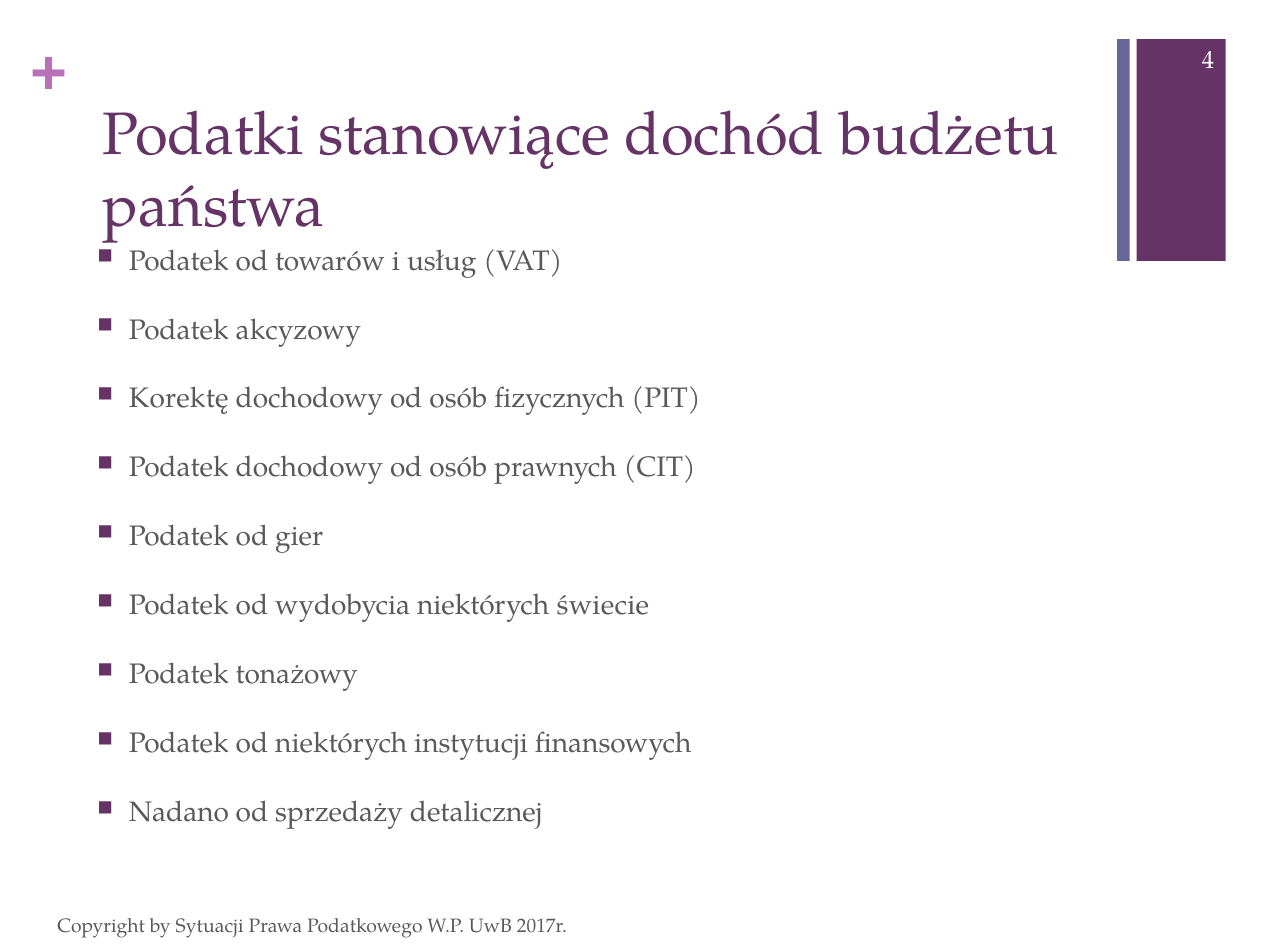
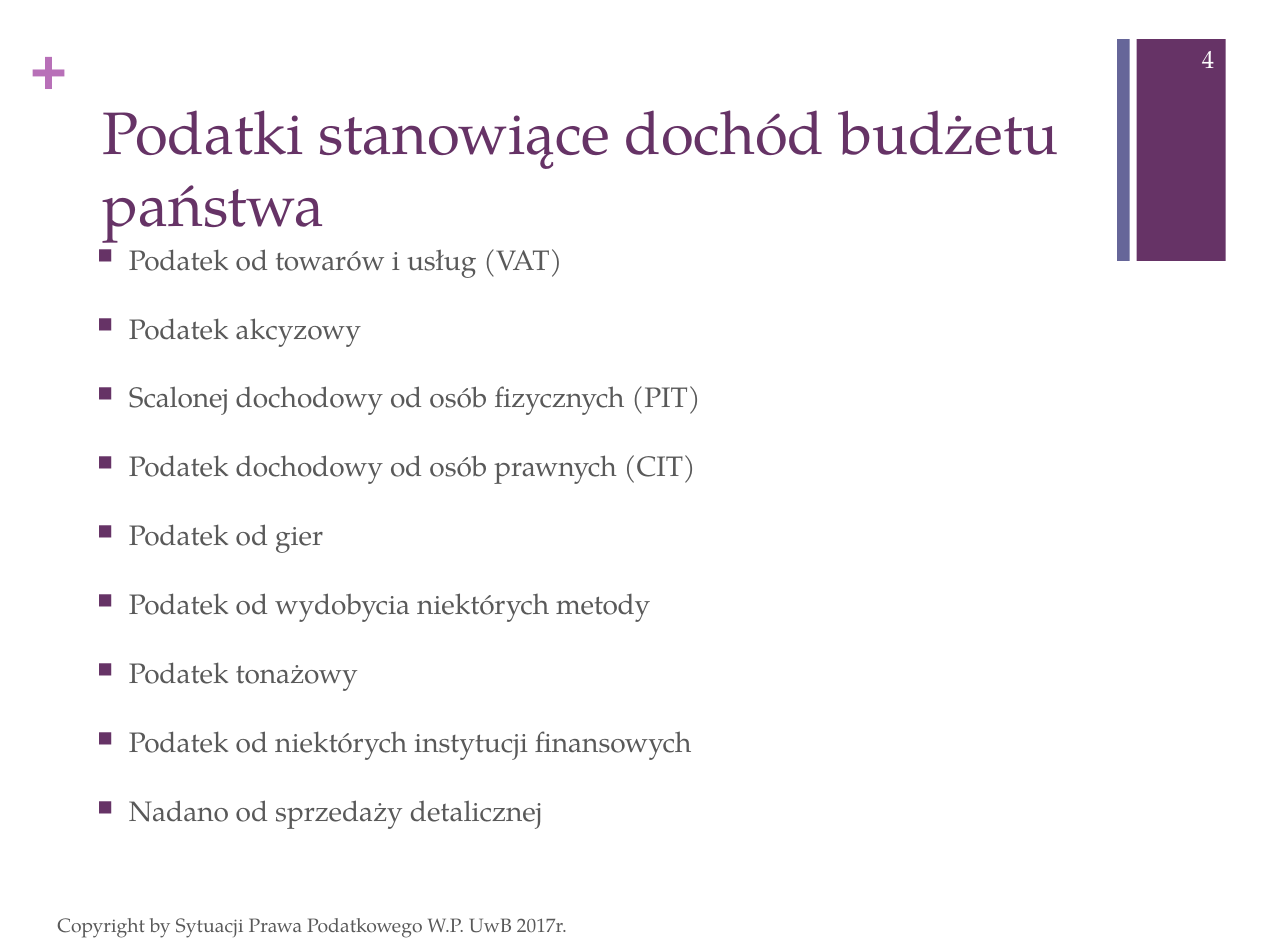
Korektę: Korektę -> Scalonej
świecie: świecie -> metody
